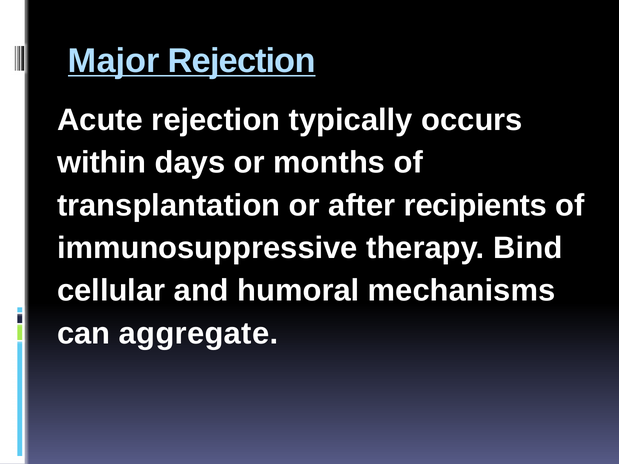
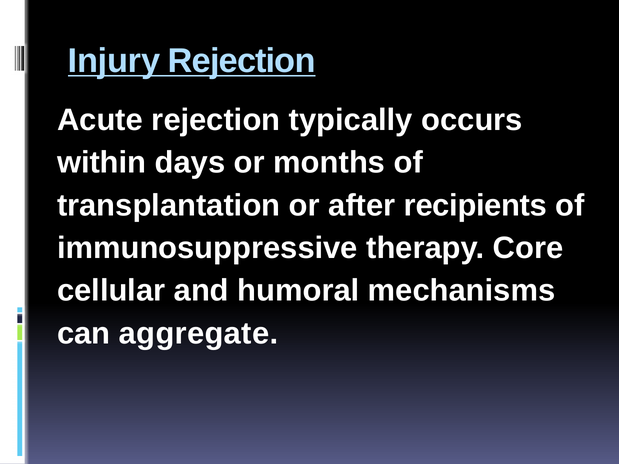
Major: Major -> Injury
Bind: Bind -> Core
